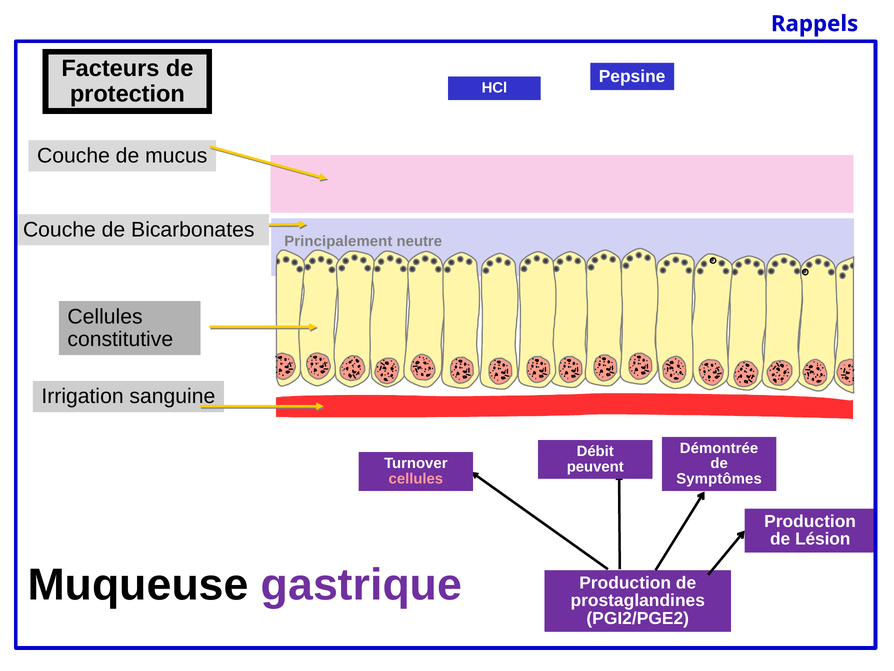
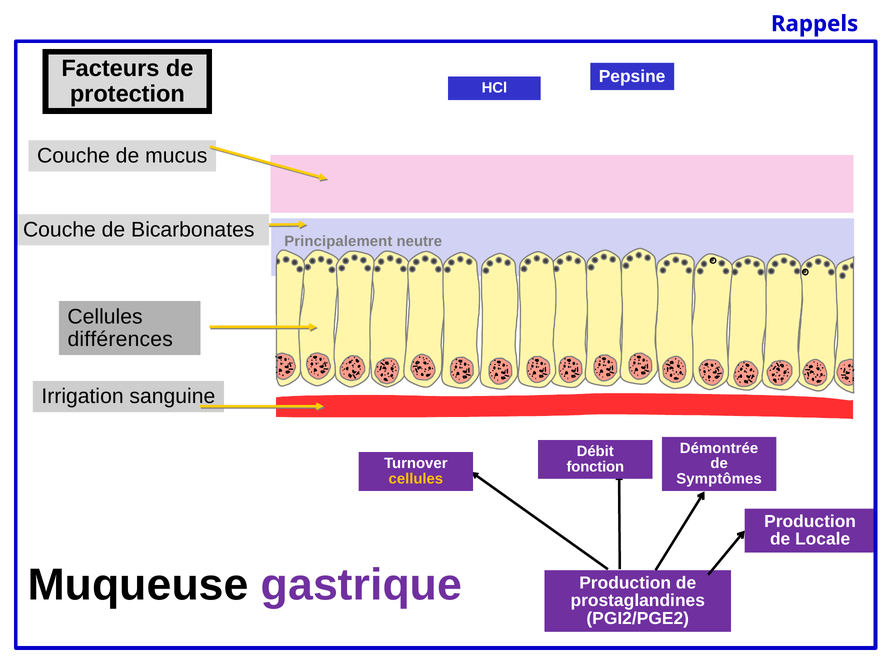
constitutive: constitutive -> différences
peuvent: peuvent -> fonction
cellules at (416, 478) colour: pink -> yellow
Lésion: Lésion -> Locale
